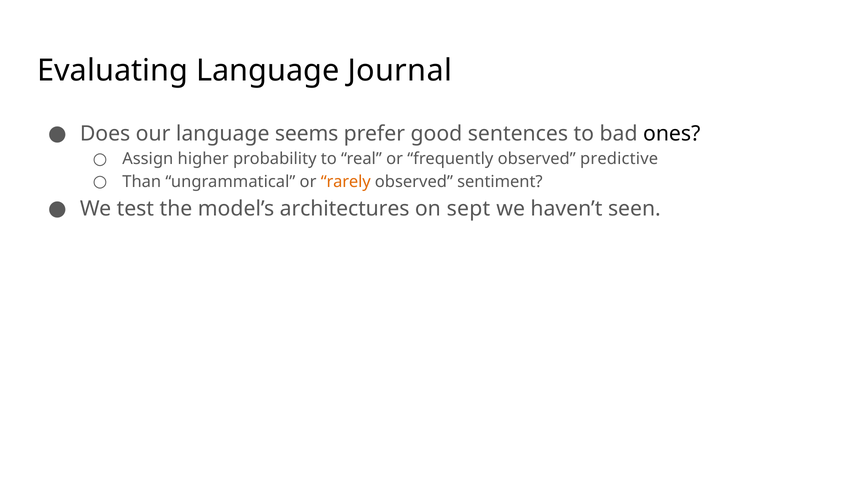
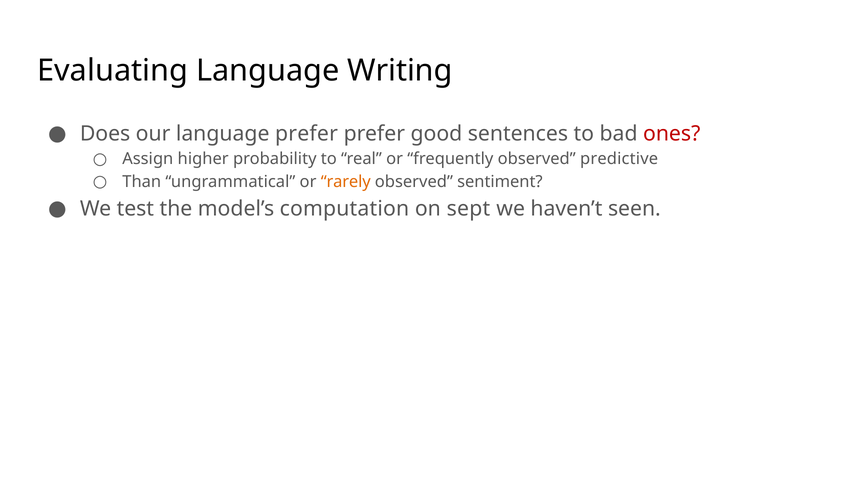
Journal: Journal -> Writing
language seems: seems -> prefer
ones colour: black -> red
architectures: architectures -> computation
